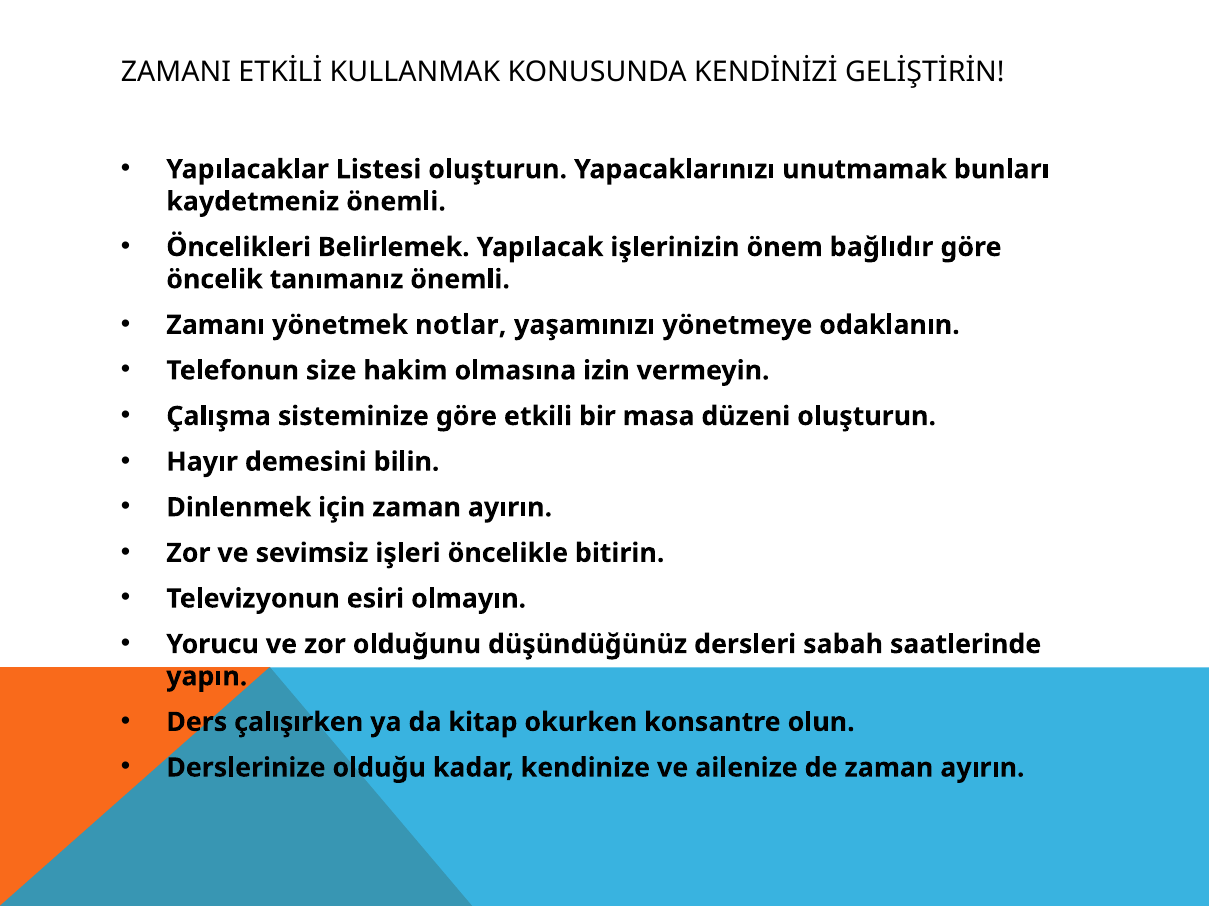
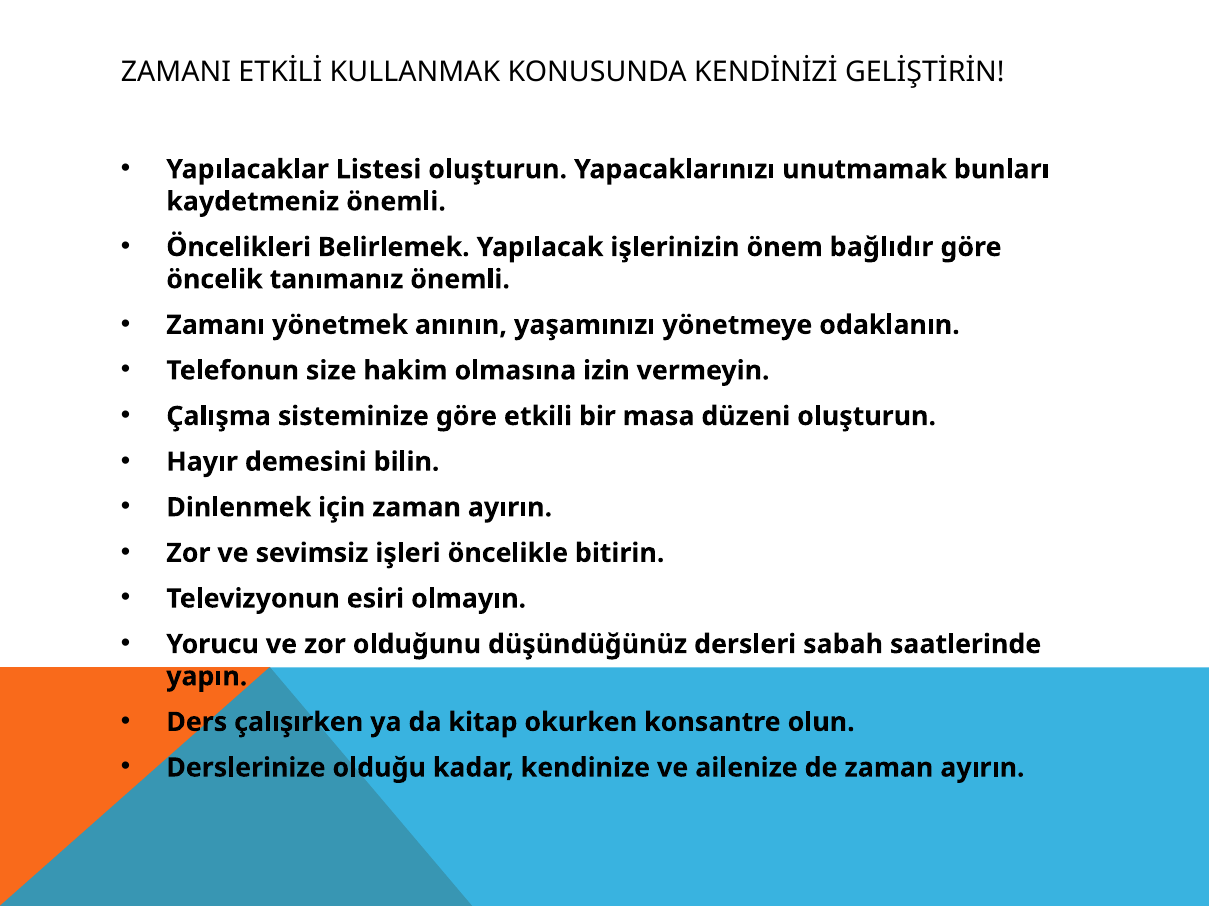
notlar: notlar -> anının
